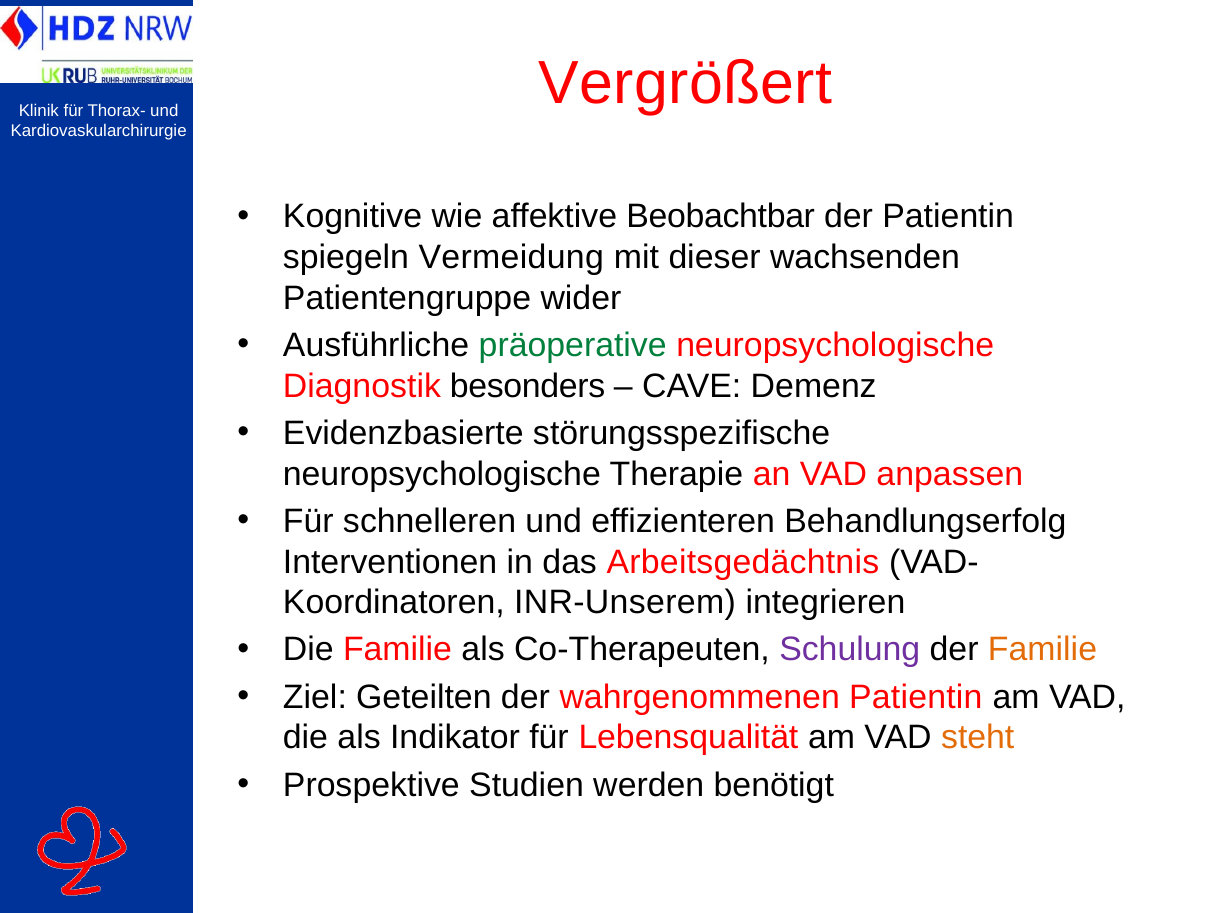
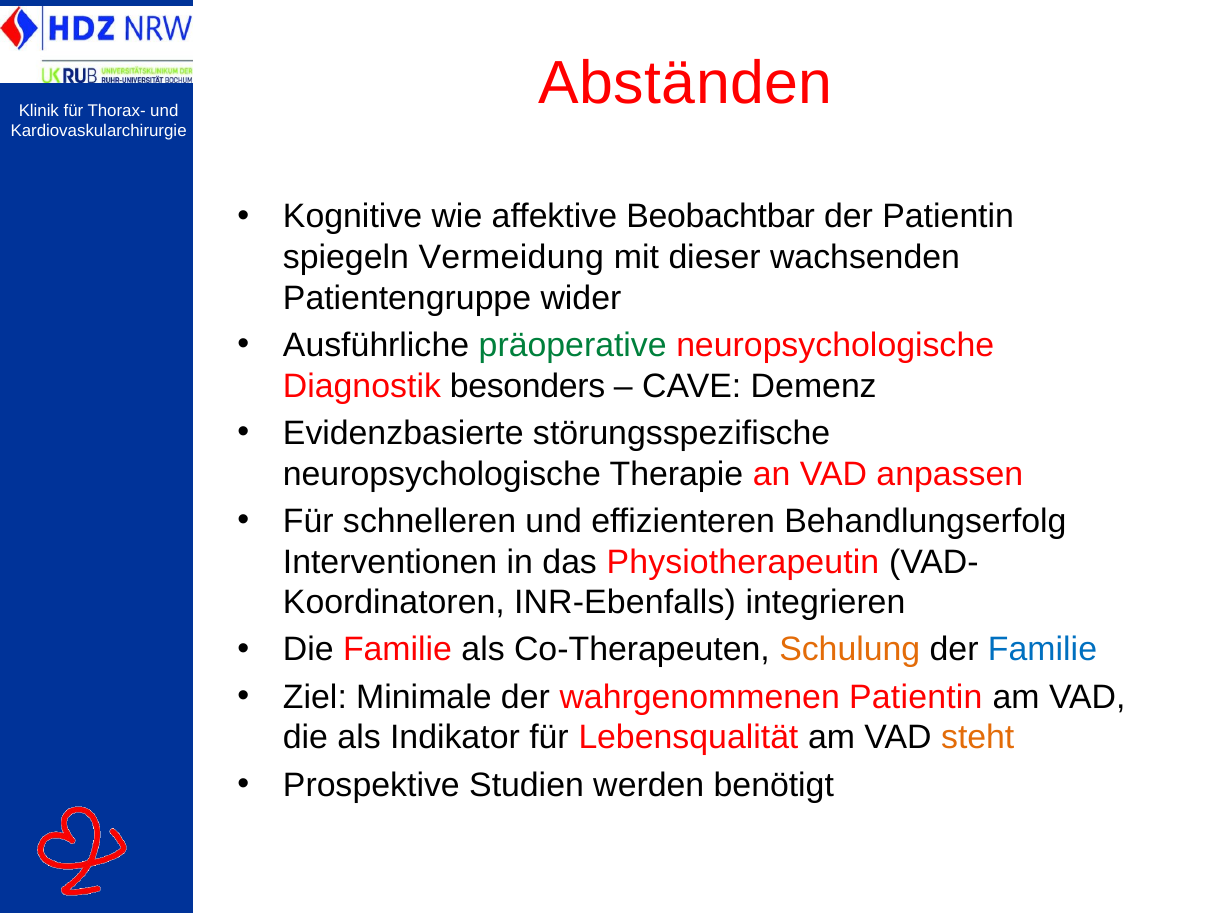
Vergrößert: Vergrößert -> Abständen
Arbeitsgedächtnis: Arbeitsgedächtnis -> Physiotherapeutin
INR-Unserem: INR-Unserem -> INR-Ebenfalls
Schulung colour: purple -> orange
Familie at (1043, 650) colour: orange -> blue
Geteilten: Geteilten -> Minimale
